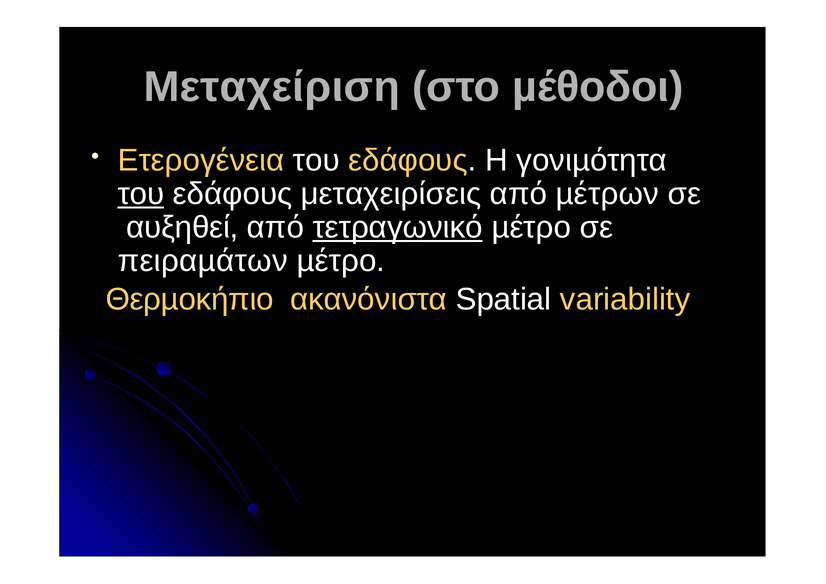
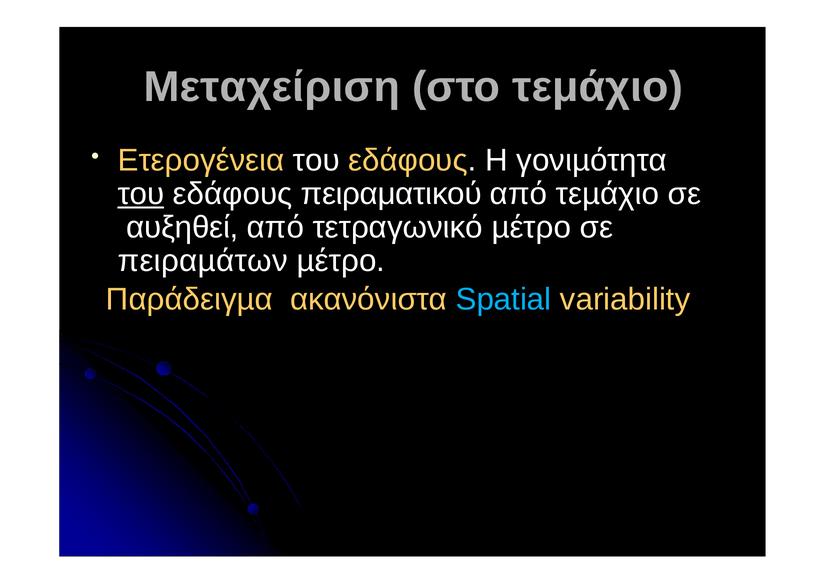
στο µέθοδοι: µέθοδοι -> τεμάχιο
μεταχειρίσεις: μεταχειρίσεις -> πειραματικού
από µέτρων: µέτρων -> τεµάχιο
τετραγωνικό underline: present -> none
Θερµοκήπιο: Θερµοκήπιο -> Παράδειγµα
Spatial colour: white -> light blue
